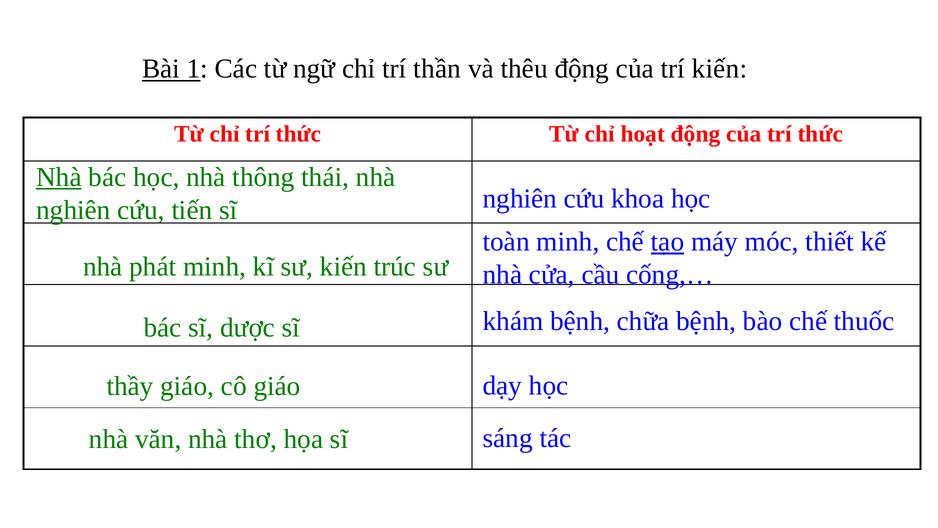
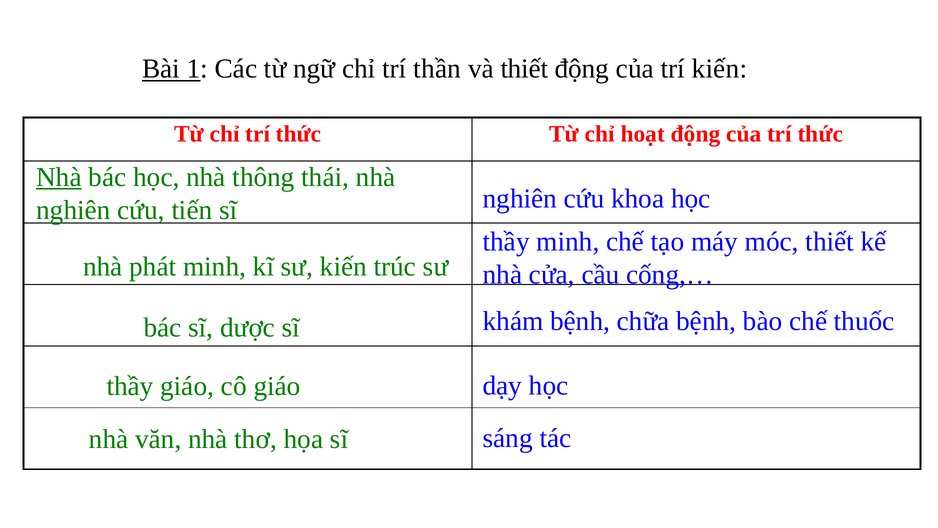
và thêu: thêu -> thiết
toàn at (506, 241): toàn -> thầy
tạo underline: present -> none
